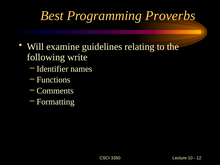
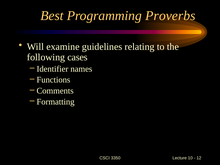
write: write -> cases
